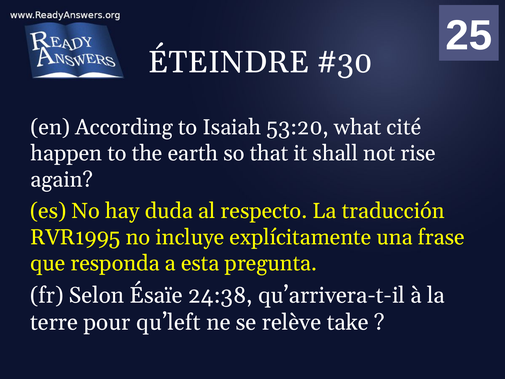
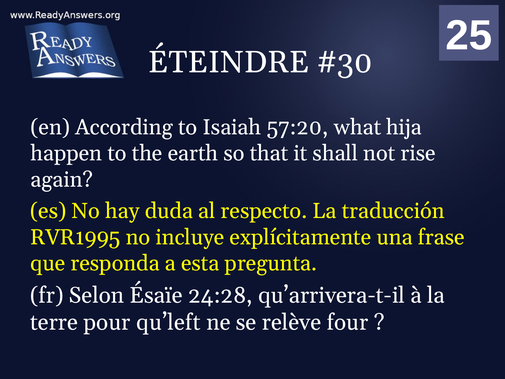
53:20: 53:20 -> 57:20
cité: cité -> hija
24:38: 24:38 -> 24:28
take: take -> four
